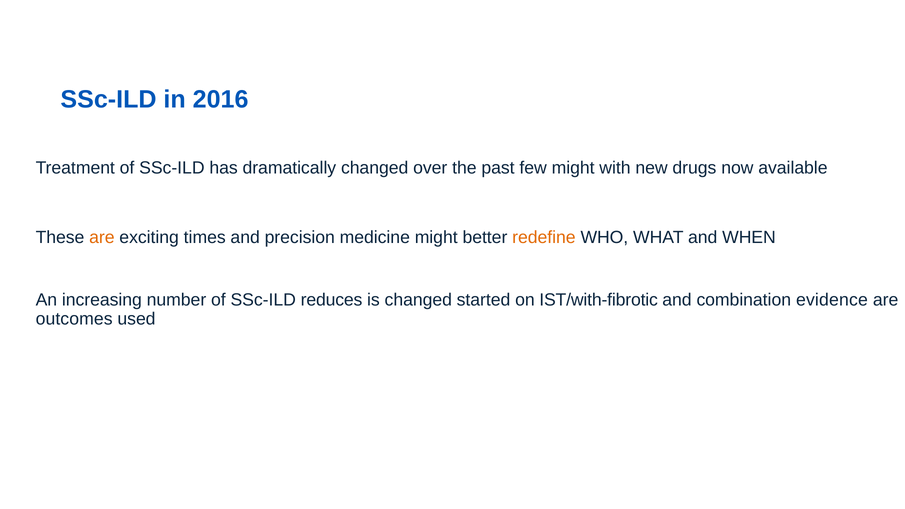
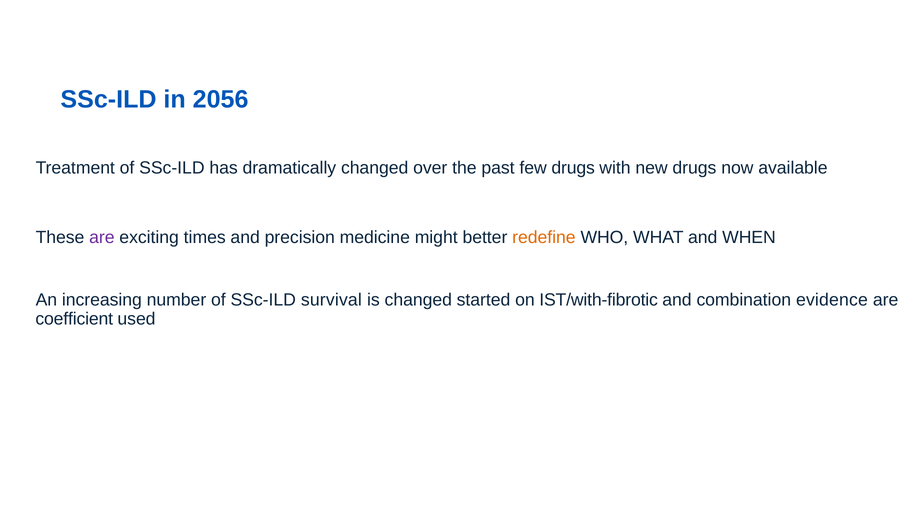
2016: 2016 -> 2056
few might: might -> drugs
are at (102, 237) colour: orange -> purple
reduces: reduces -> survival
outcomes: outcomes -> coefficient
